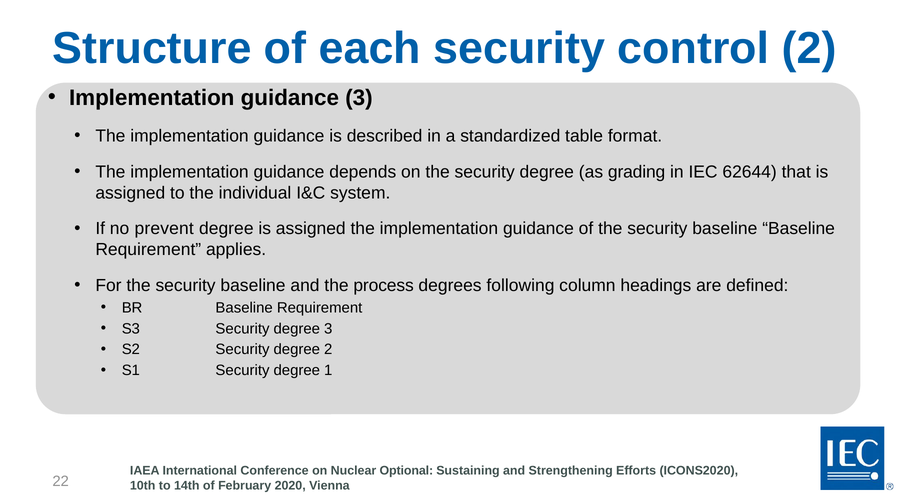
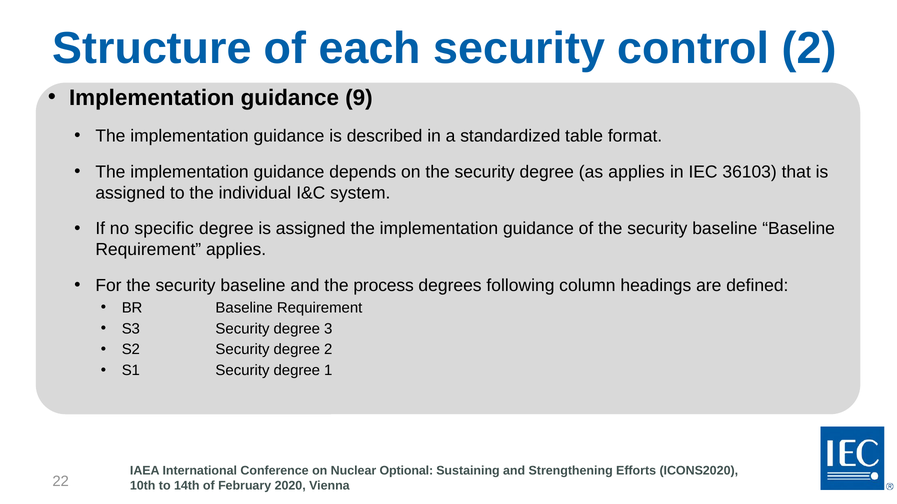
guidance 3: 3 -> 9
as grading: grading -> applies
62644: 62644 -> 36103
prevent: prevent -> specific
